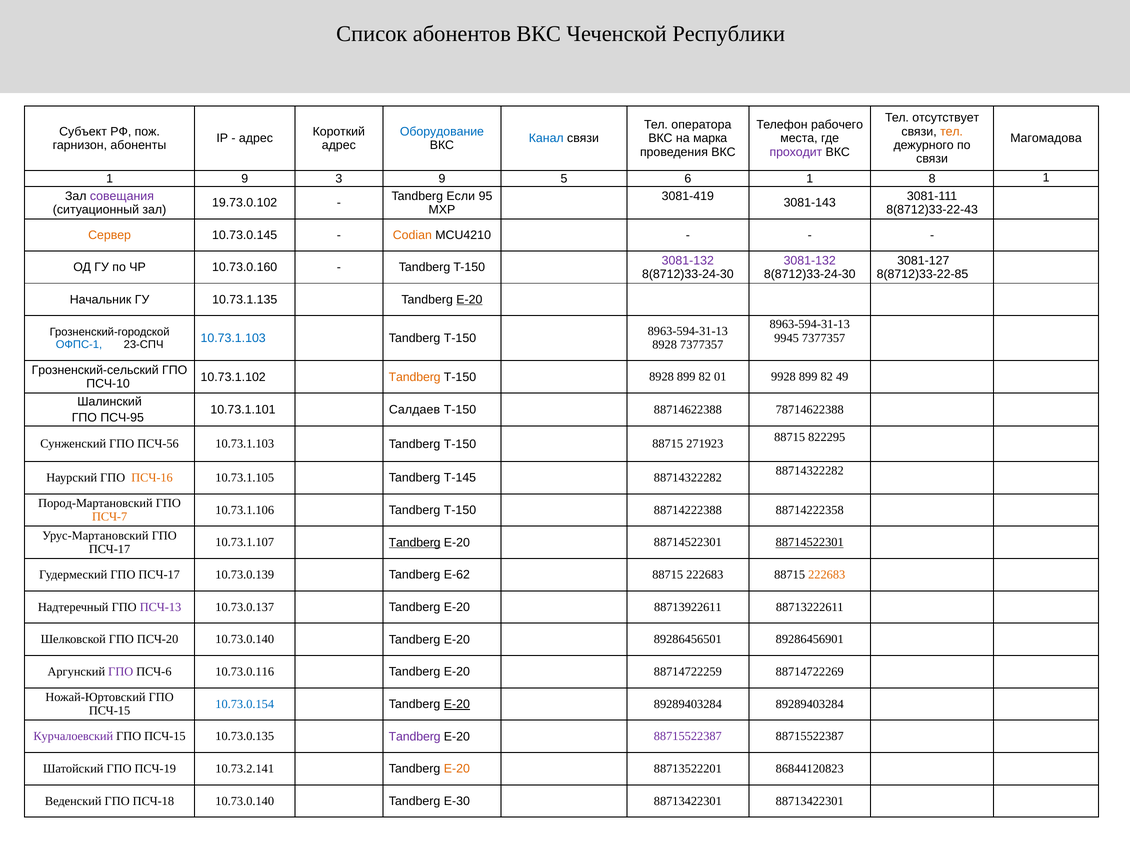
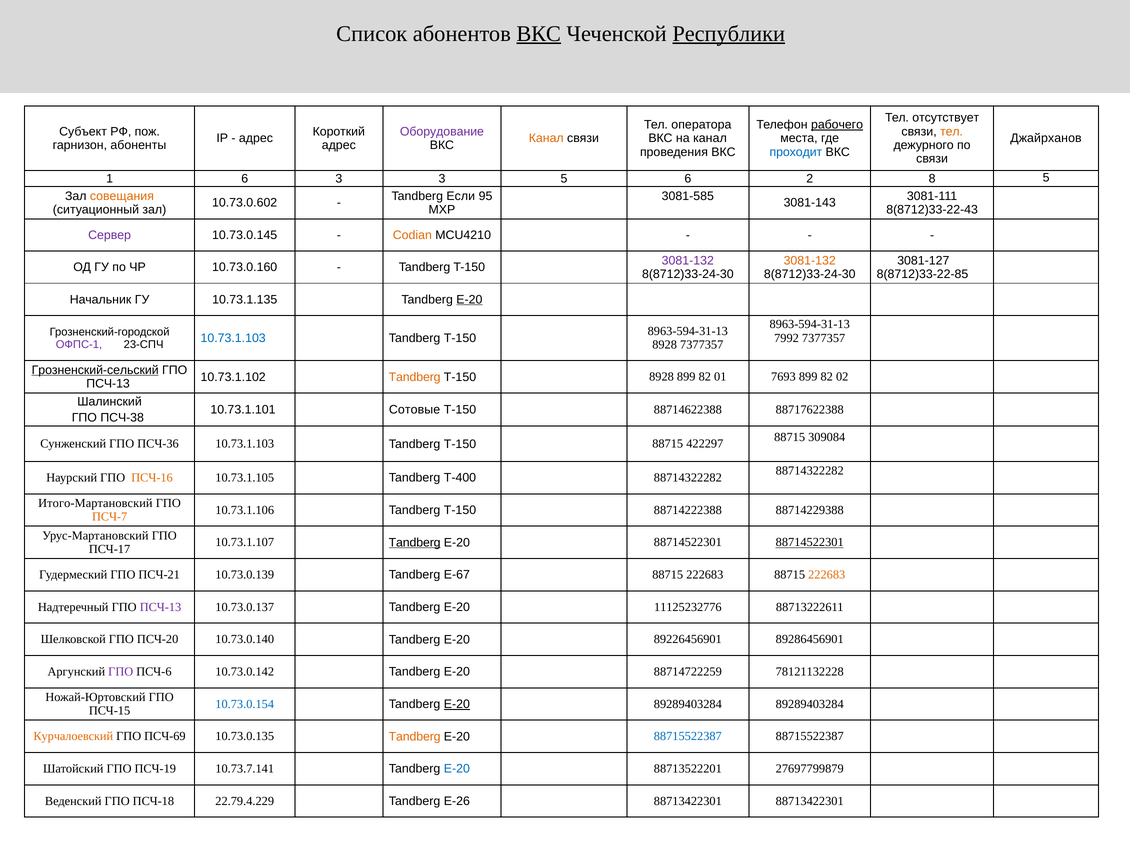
ВКС at (539, 34) underline: none -> present
Республики underline: none -> present
рабочего underline: none -> present
Оборудование colour: blue -> purple
Канал at (546, 138) colour: blue -> orange
на марка: марка -> канал
Магомадова: Магомадова -> Джайрханов
проходит colour: purple -> blue
1 9: 9 -> 6
3 9: 9 -> 3
6 1: 1 -> 2
8 1: 1 -> 5
совещания colour: purple -> orange
3081-419: 3081-419 -> 3081-585
19.73.0.102: 19.73.0.102 -> 10.73.0.602
Сервер colour: orange -> purple
3081-132 at (810, 261) colour: purple -> orange
9945: 9945 -> 7992
ОФПС-1 colour: blue -> purple
Грозненский-сельский underline: none -> present
9928: 9928 -> 7693
49: 49 -> 02
ПСЧ-10 at (108, 384): ПСЧ-10 -> ПСЧ-13
Салдаев: Салдаев -> Сотовые
78714622388: 78714622388 -> 88717622388
ПСЧ-95: ПСЧ-95 -> ПСЧ-38
822295: 822295 -> 309084
ПСЧ-56: ПСЧ-56 -> ПСЧ-36
271923: 271923 -> 422297
Т-145: Т-145 -> Т-400
Пород-Мартановский: Пород-Мартановский -> Итого-Мартановский
88714222358: 88714222358 -> 88714229388
Гудермеский ГПО ПСЧ-17: ПСЧ-17 -> ПСЧ-21
E-62: E-62 -> E-67
88713922611: 88713922611 -> 11125232776
89286456501: 89286456501 -> 89226456901
10.73.0.116: 10.73.0.116 -> 10.73.0.142
88714722269: 88714722269 -> 78121132228
Курчалоевский colour: purple -> orange
ПСЧ-15 at (165, 737): ПСЧ-15 -> ПСЧ-69
Tandberg at (415, 737) colour: purple -> orange
88715522387 at (688, 737) colour: purple -> blue
10.73.2.141: 10.73.2.141 -> 10.73.7.141
E-20 at (457, 769) colour: orange -> blue
86844120823: 86844120823 -> 27697799879
ПСЧ-18 10.73.0.140: 10.73.0.140 -> 22.79.4.229
E-30: E-30 -> E-26
